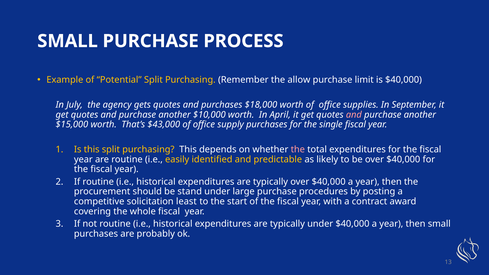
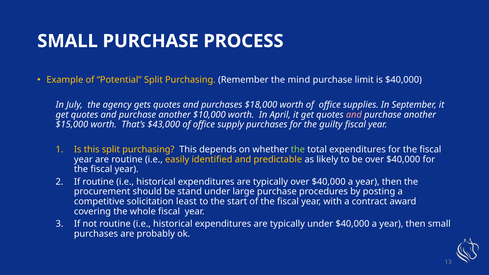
allow: allow -> mind
single: single -> guilty
the at (298, 150) colour: pink -> light green
